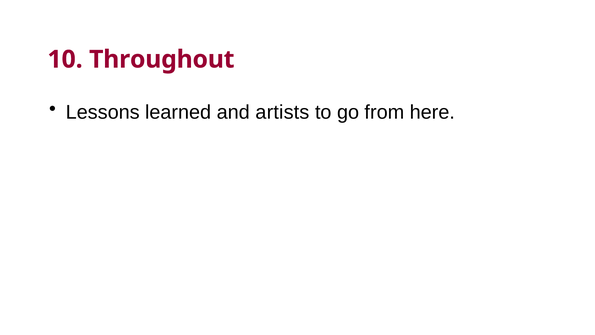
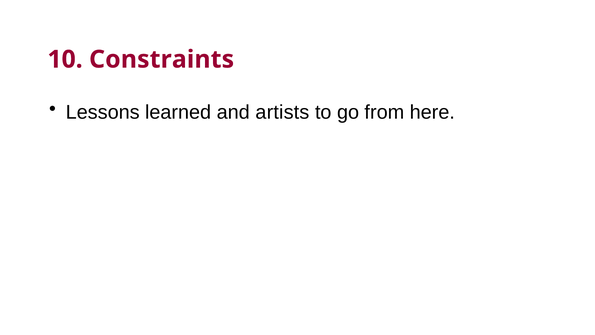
Throughout: Throughout -> Constraints
